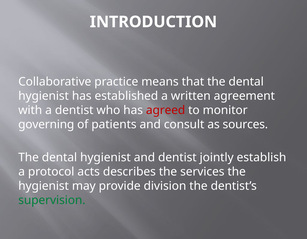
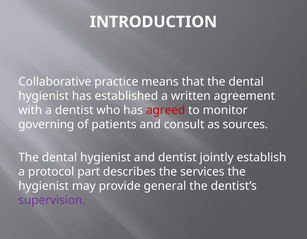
acts: acts -> part
division: division -> general
supervision colour: green -> purple
